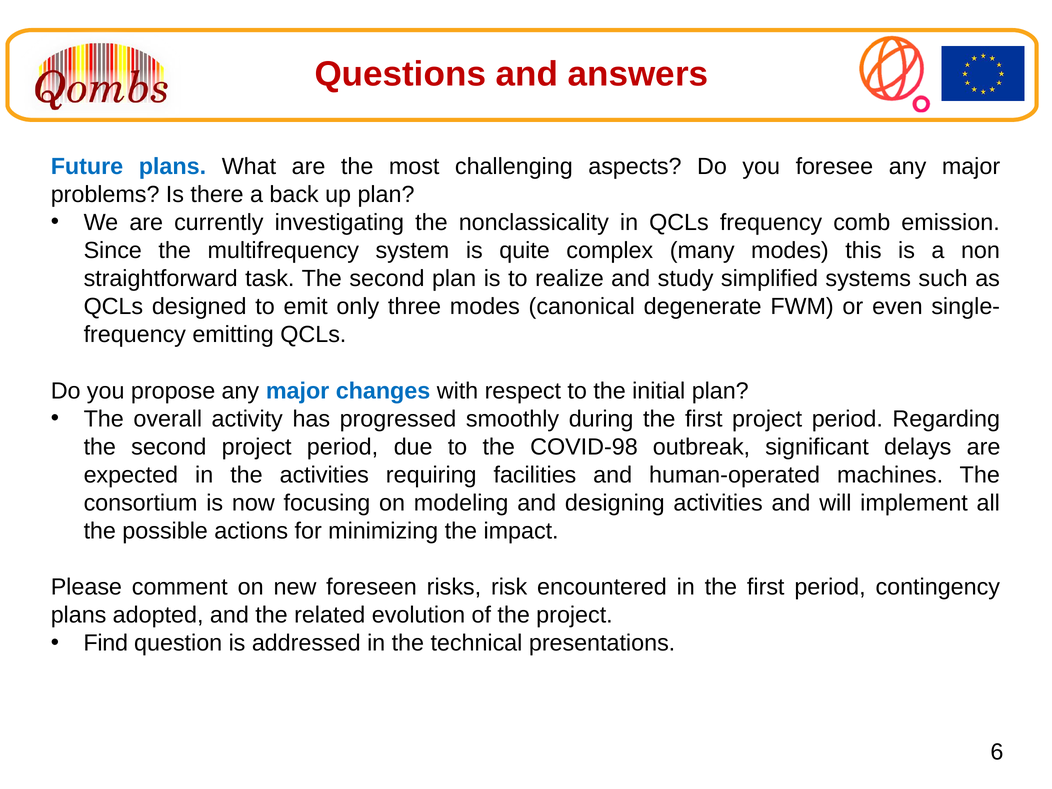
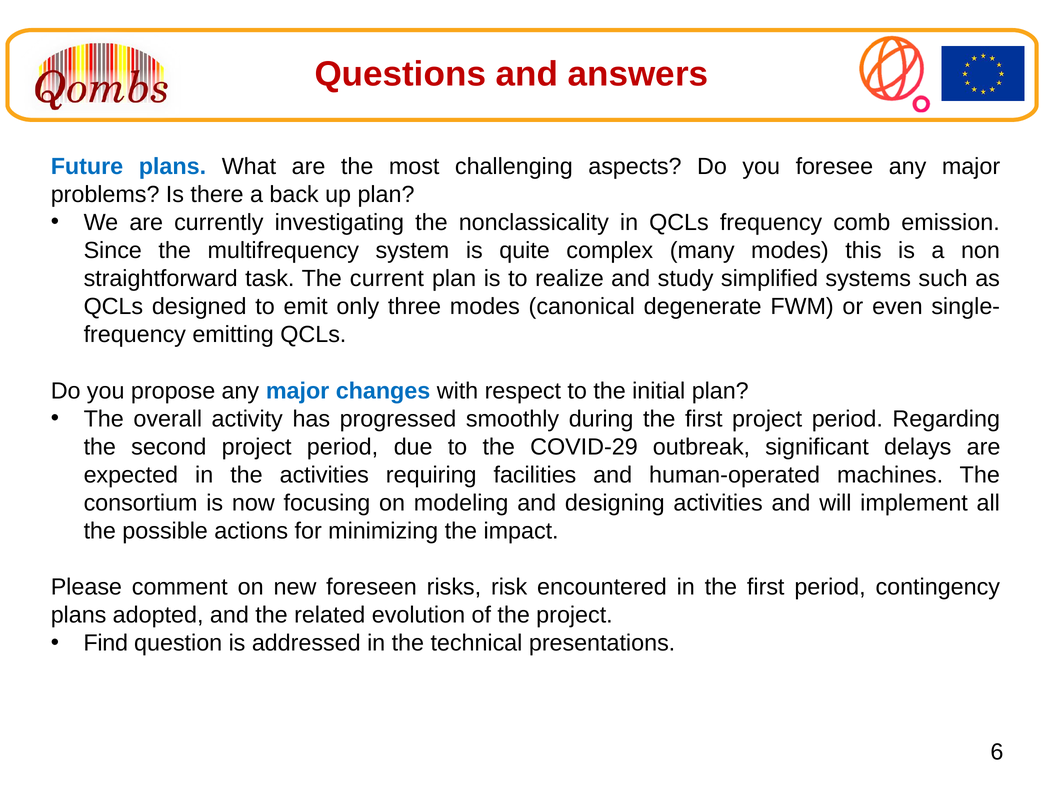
task The second: second -> current
COVID-98: COVID-98 -> COVID-29
